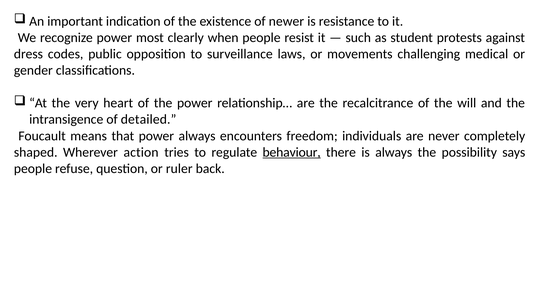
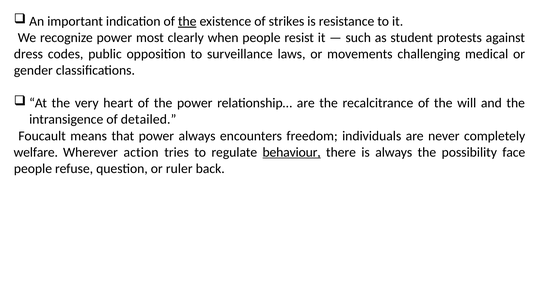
the at (187, 21) underline: none -> present
newer: newer -> strikes
shaped: shaped -> welfare
says: says -> face
